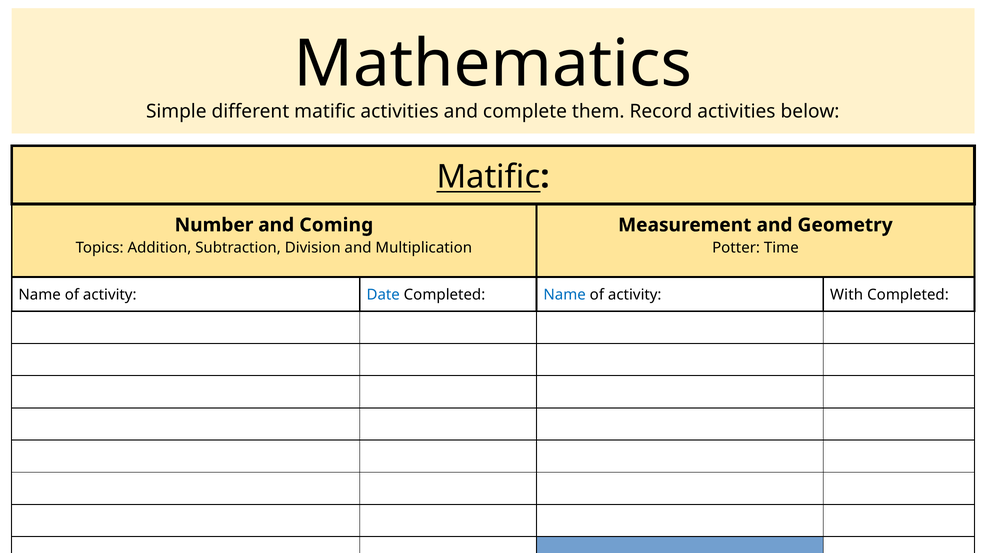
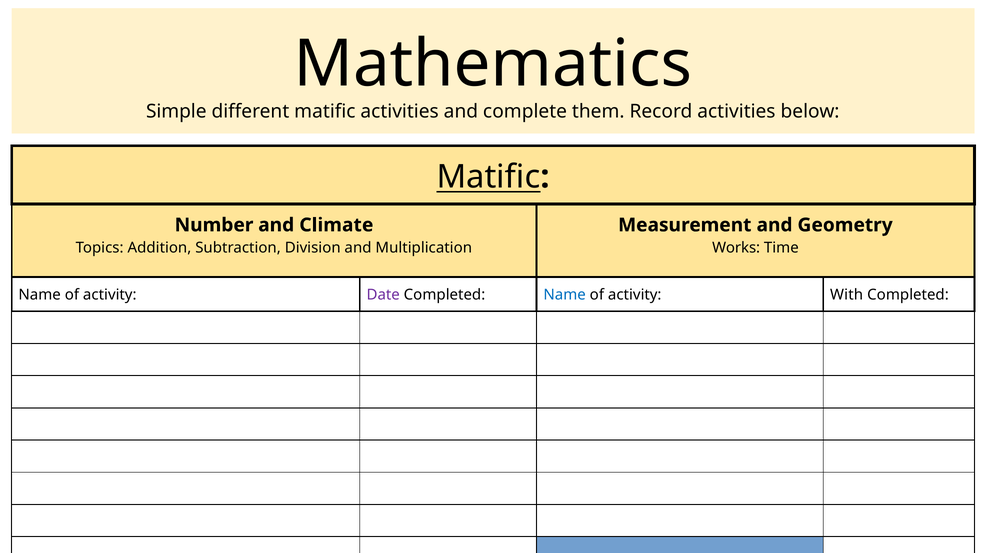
Coming: Coming -> Climate
Potter: Potter -> Works
Date colour: blue -> purple
